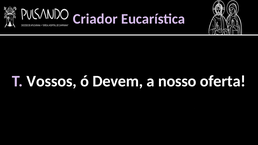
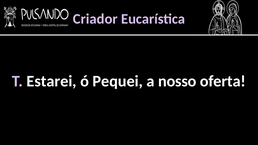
Vossos: Vossos -> Estarei
Devem: Devem -> Pequei
